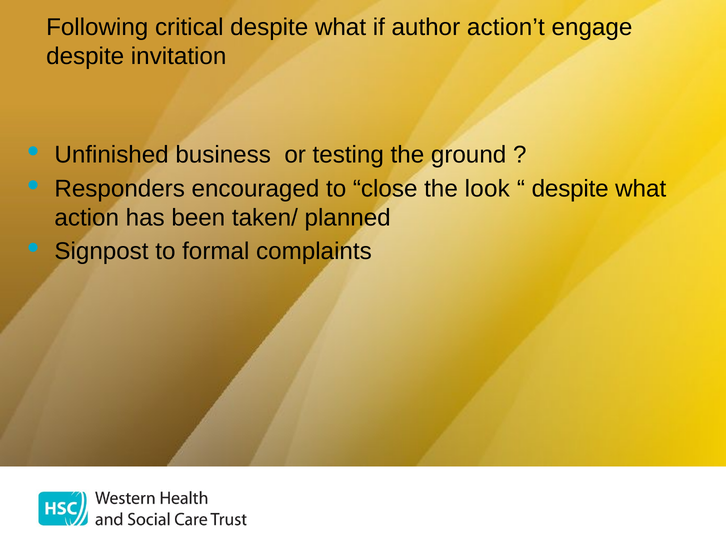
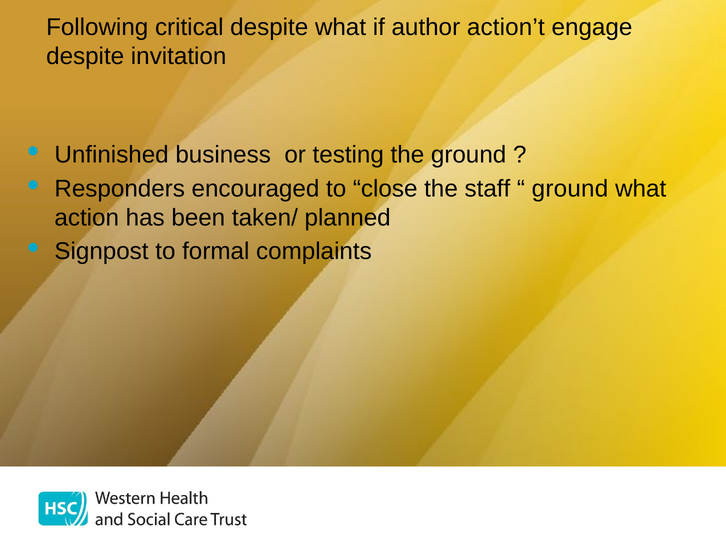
look: look -> staff
despite at (570, 189): despite -> ground
